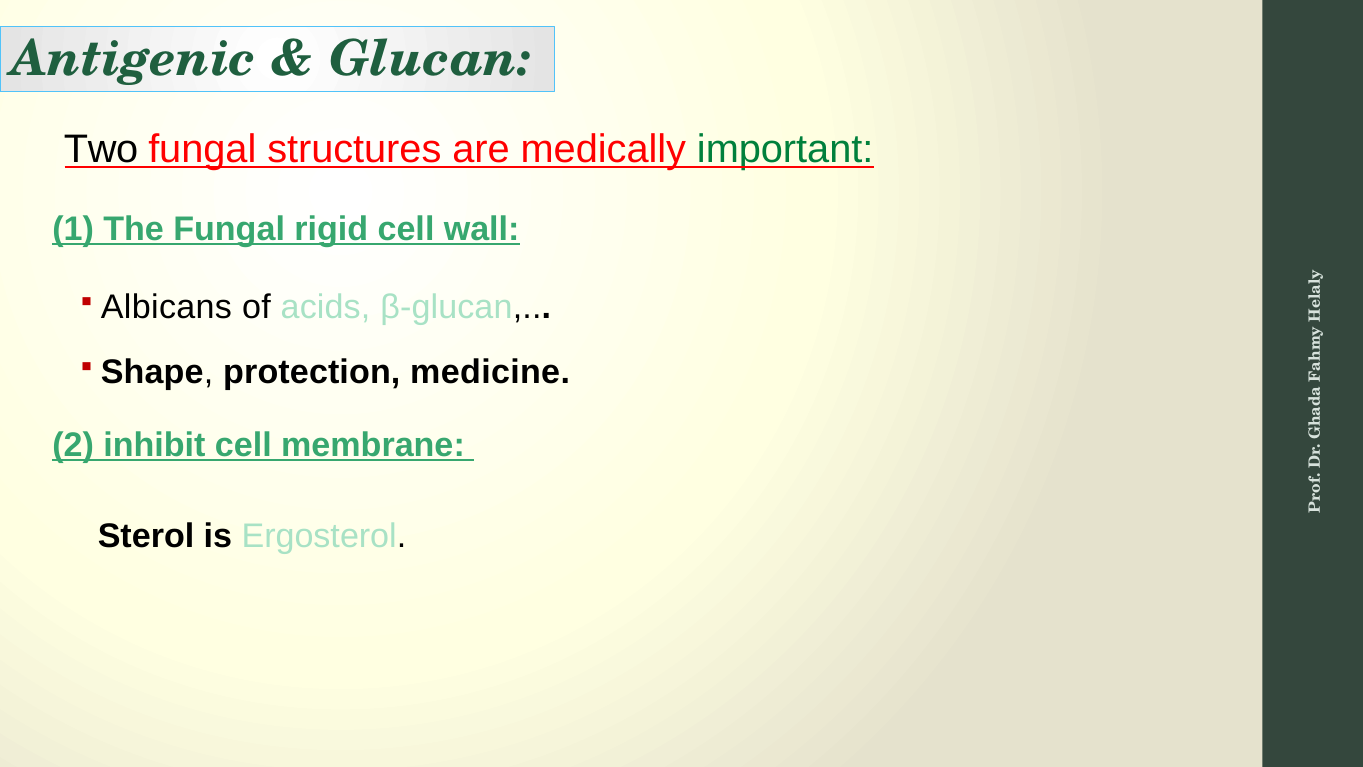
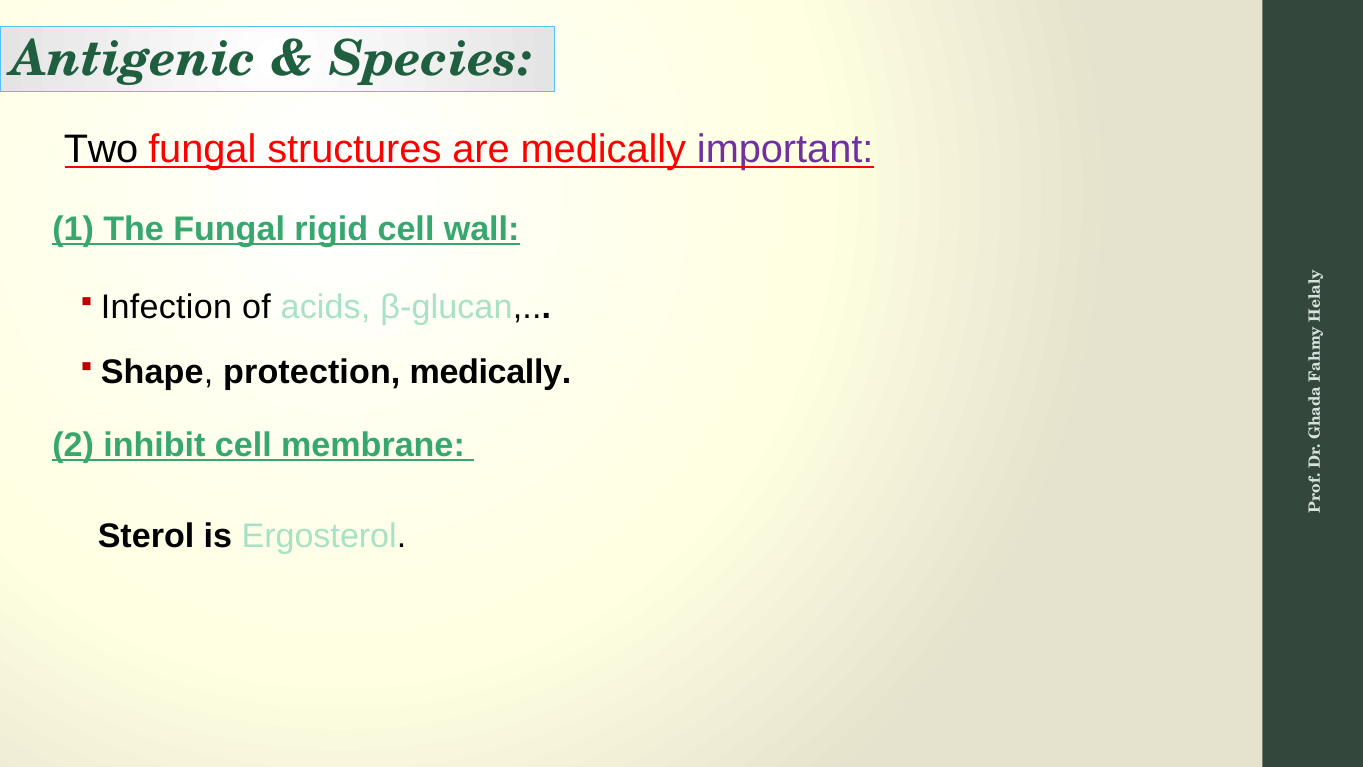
Glucan: Glucan -> Species
important colour: green -> purple
Albicans: Albicans -> Infection
protection medicine: medicine -> medically
